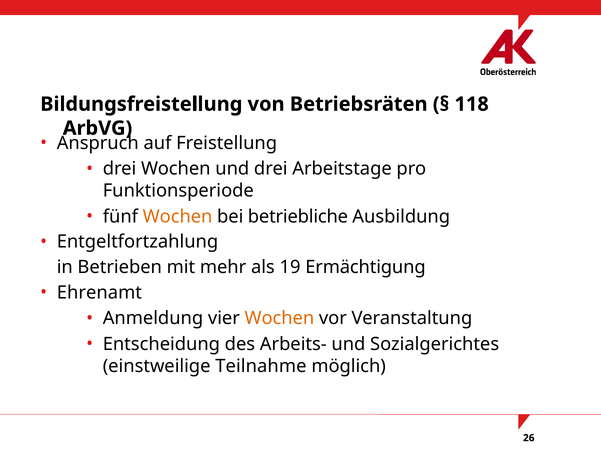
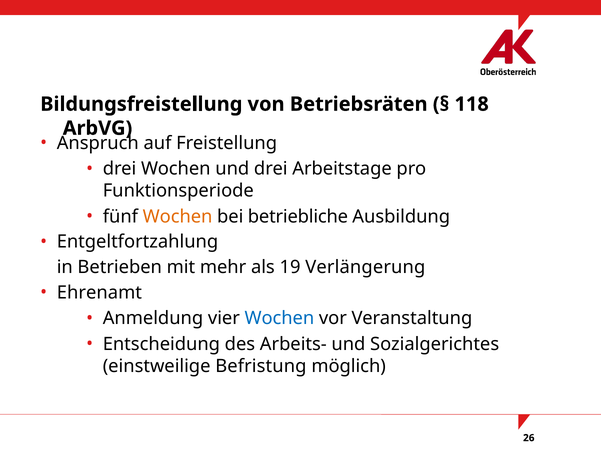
Ermächtigung: Ermächtigung -> Verlängerung
Wochen at (279, 318) colour: orange -> blue
Teilnahme: Teilnahme -> Befristung
